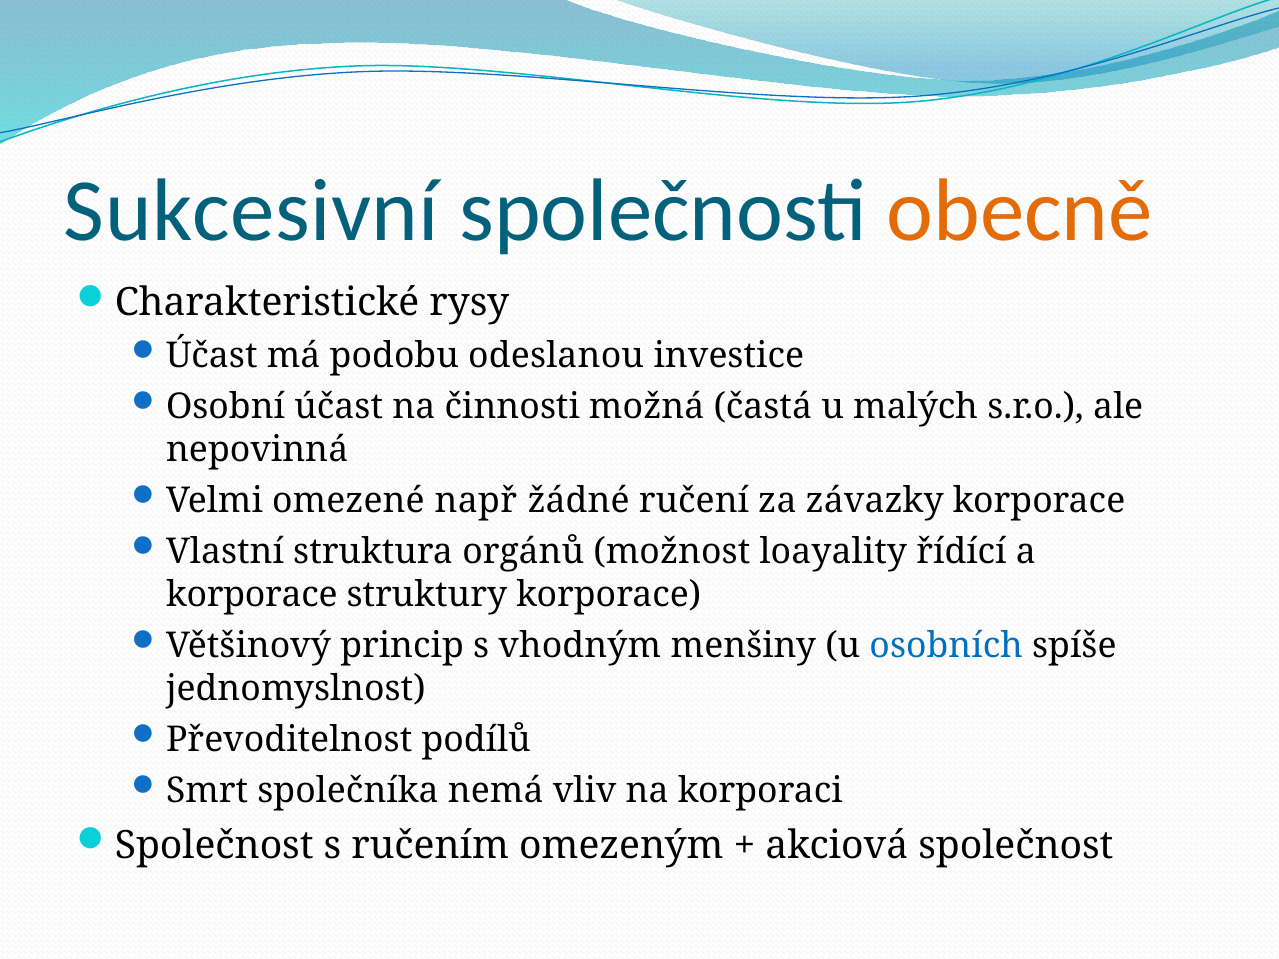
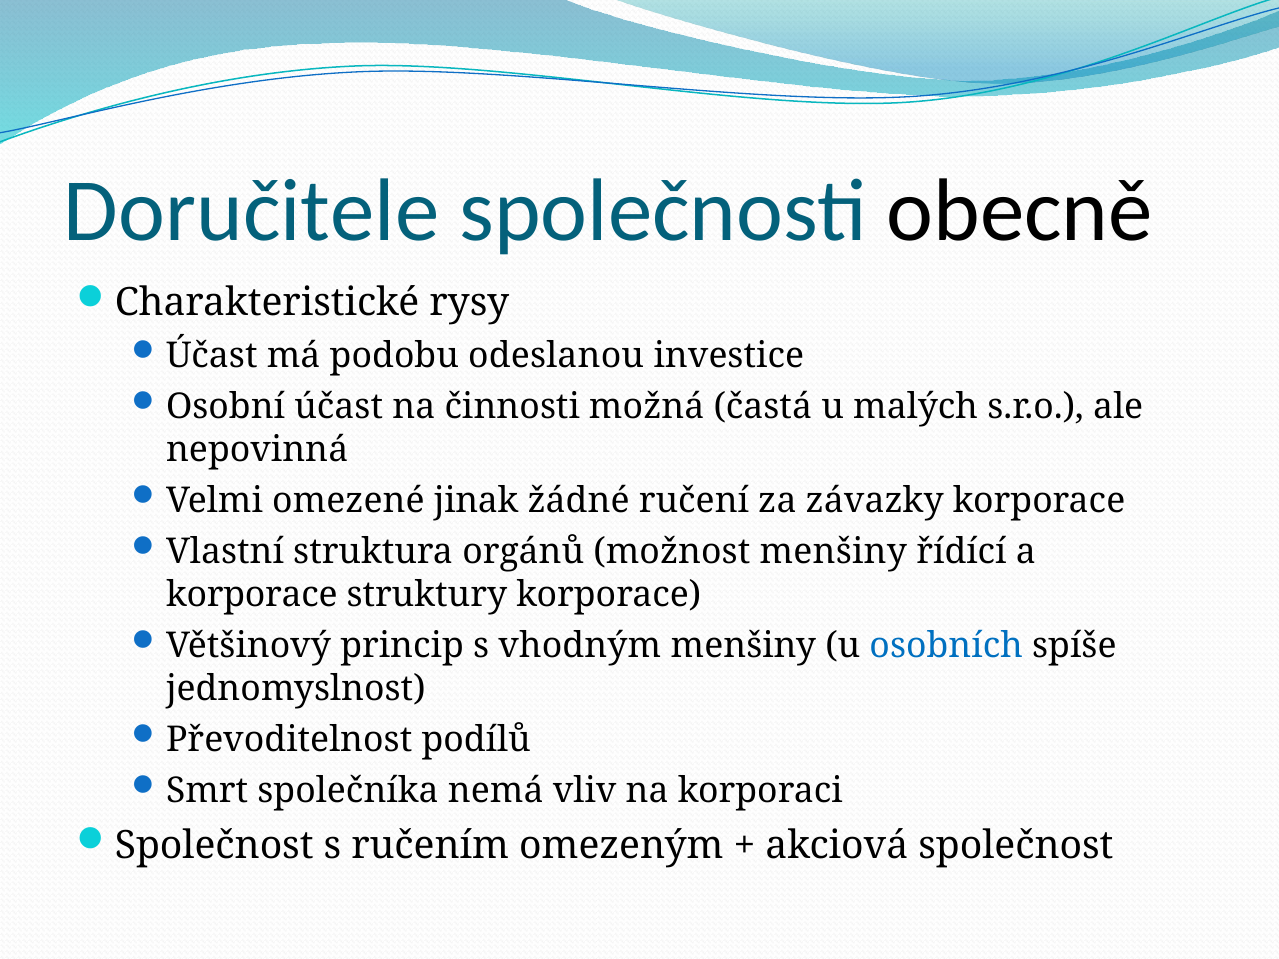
Sukcesivní: Sukcesivní -> Doručitele
obecně colour: orange -> black
např: např -> jinak
možnost loayality: loayality -> menšiny
